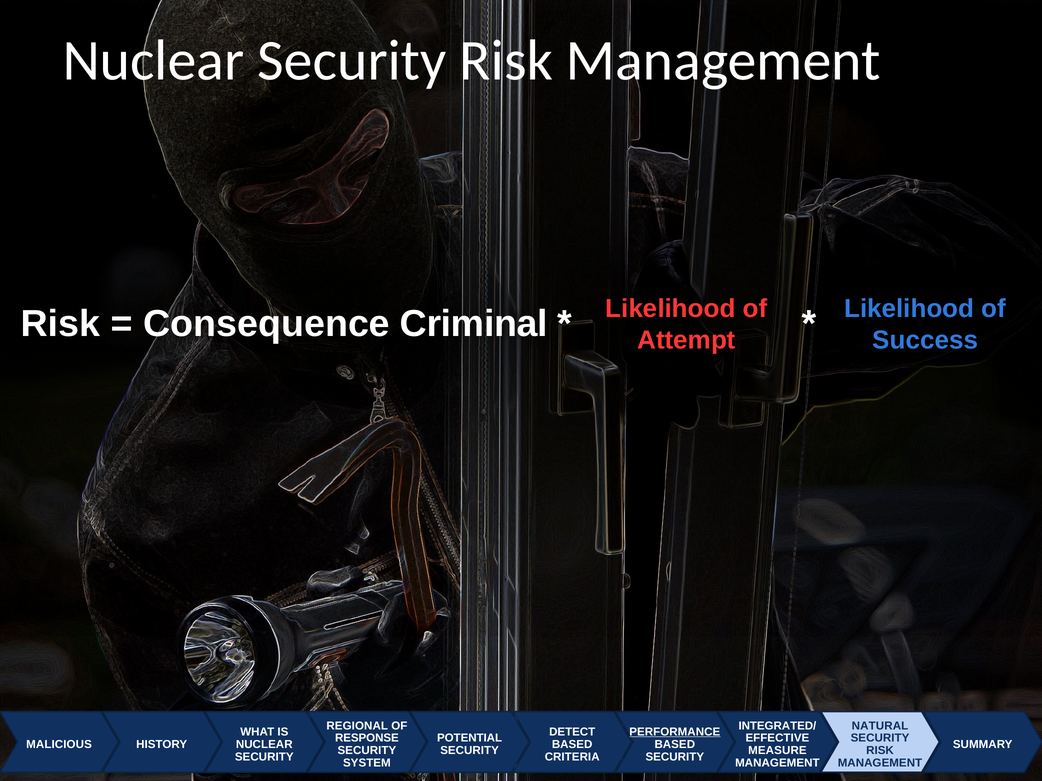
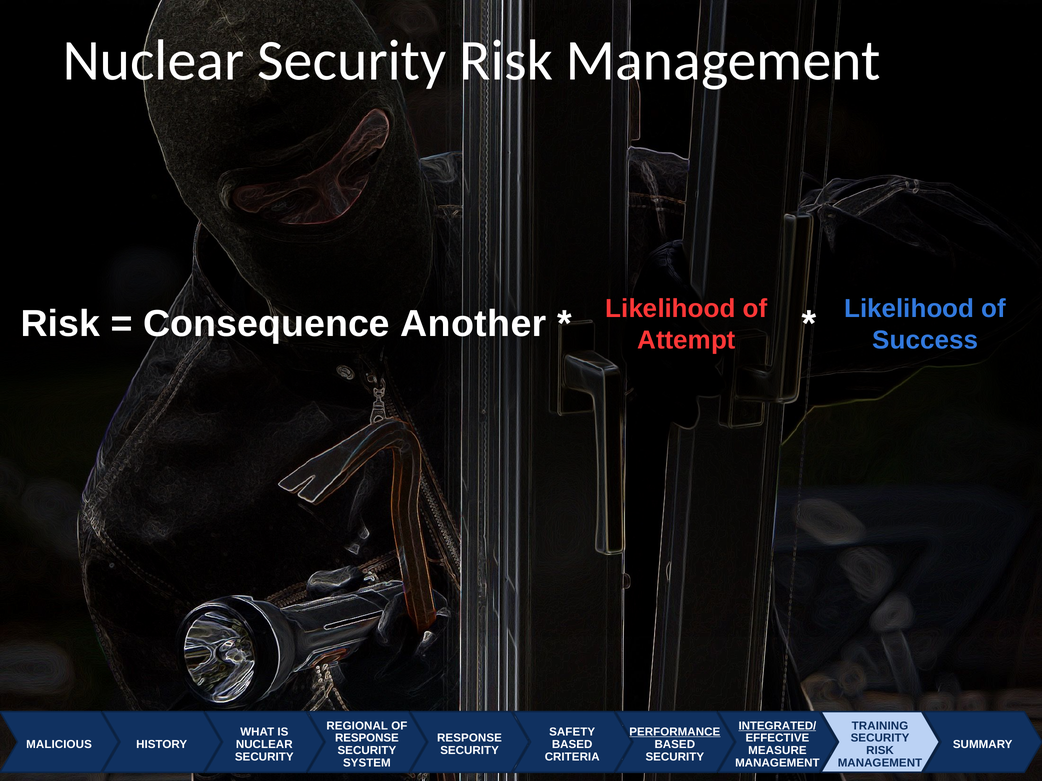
Criminal: Criminal -> Another
INTEGRATED/ underline: none -> present
NATURAL: NATURAL -> TRAINING
DETECT: DETECT -> SAFETY
POTENTIAL at (470, 739): POTENTIAL -> RESPONSE
